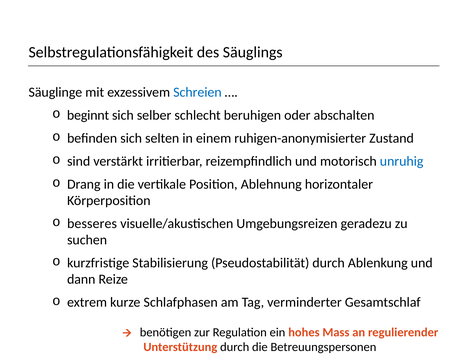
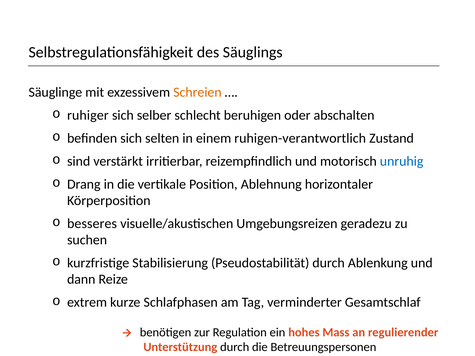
Schreien colour: blue -> orange
beginnt: beginnt -> ruhiger
ruhigen-anonymisierter: ruhigen-anonymisierter -> ruhigen-verantwortlich
